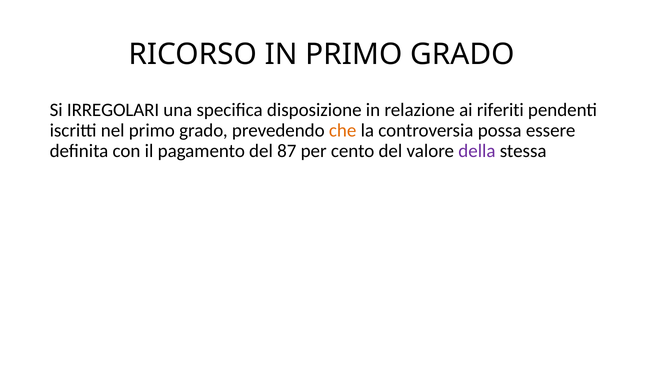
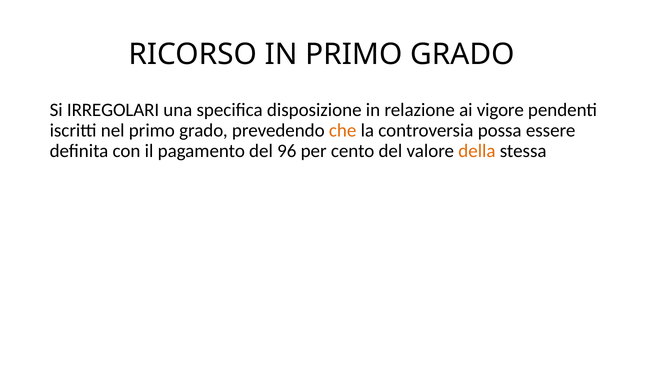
riferiti: riferiti -> vigore
87: 87 -> 96
della colour: purple -> orange
